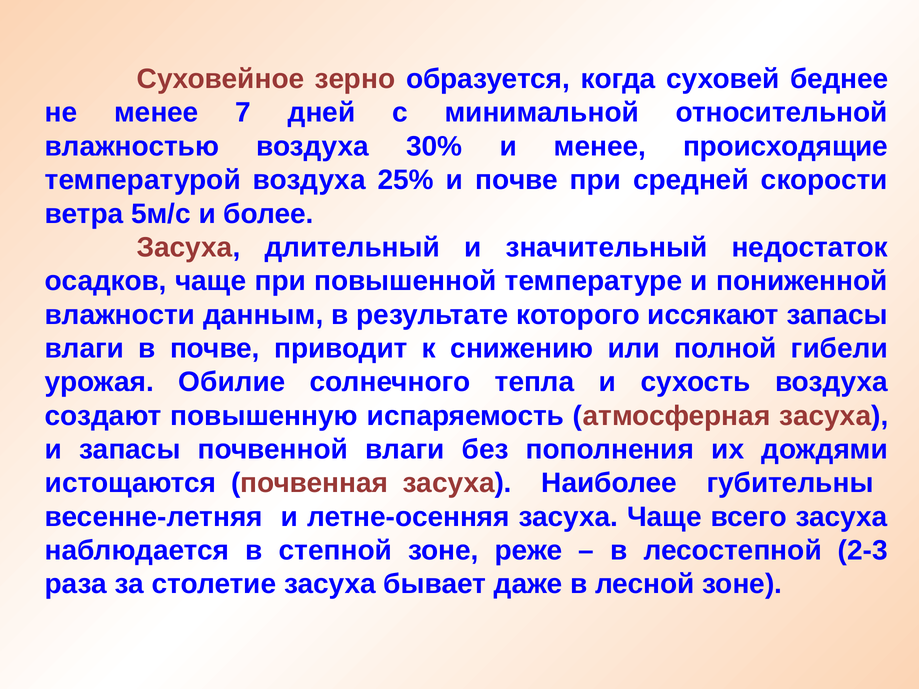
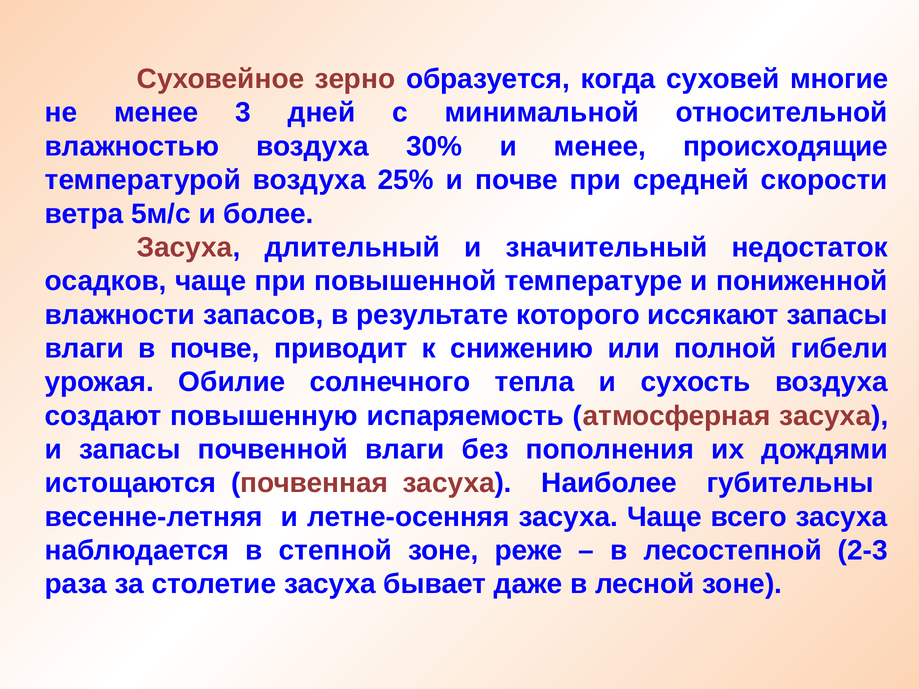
беднее: беднее -> многие
7: 7 -> 3
данным: данным -> запасов
